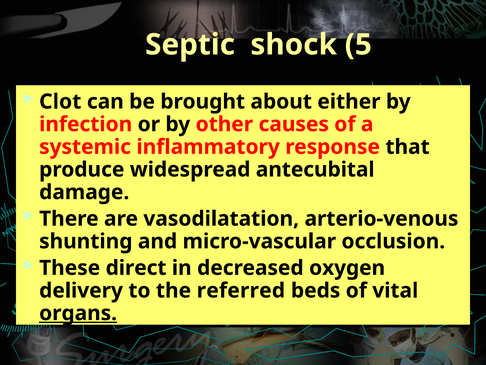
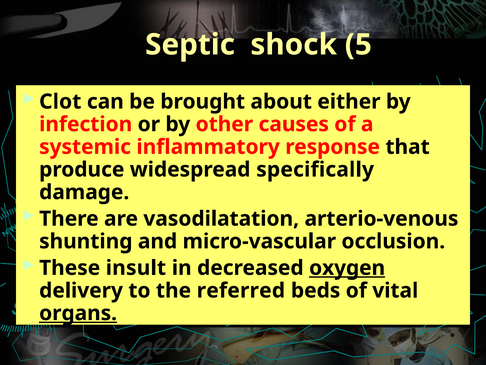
antecubital: antecubital -> specifically
direct: direct -> insult
oxygen underline: none -> present
